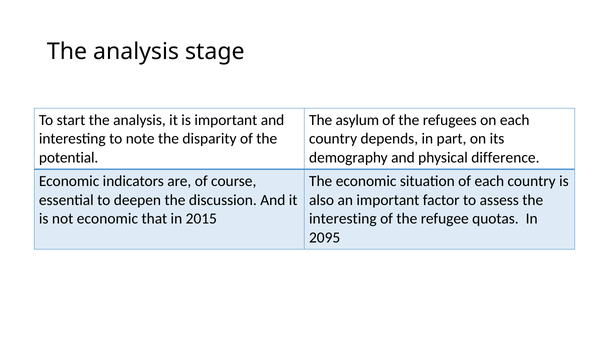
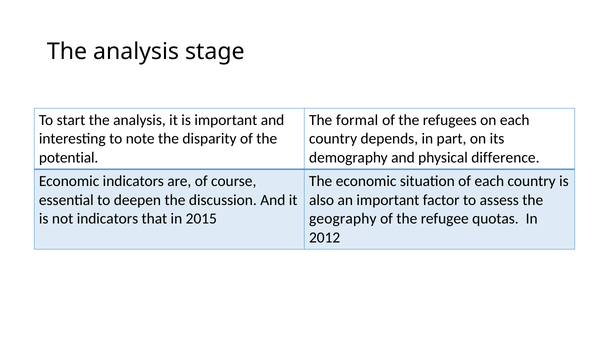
asylum: asylum -> formal
not economic: economic -> indicators
interesting at (343, 218): interesting -> geography
2095: 2095 -> 2012
